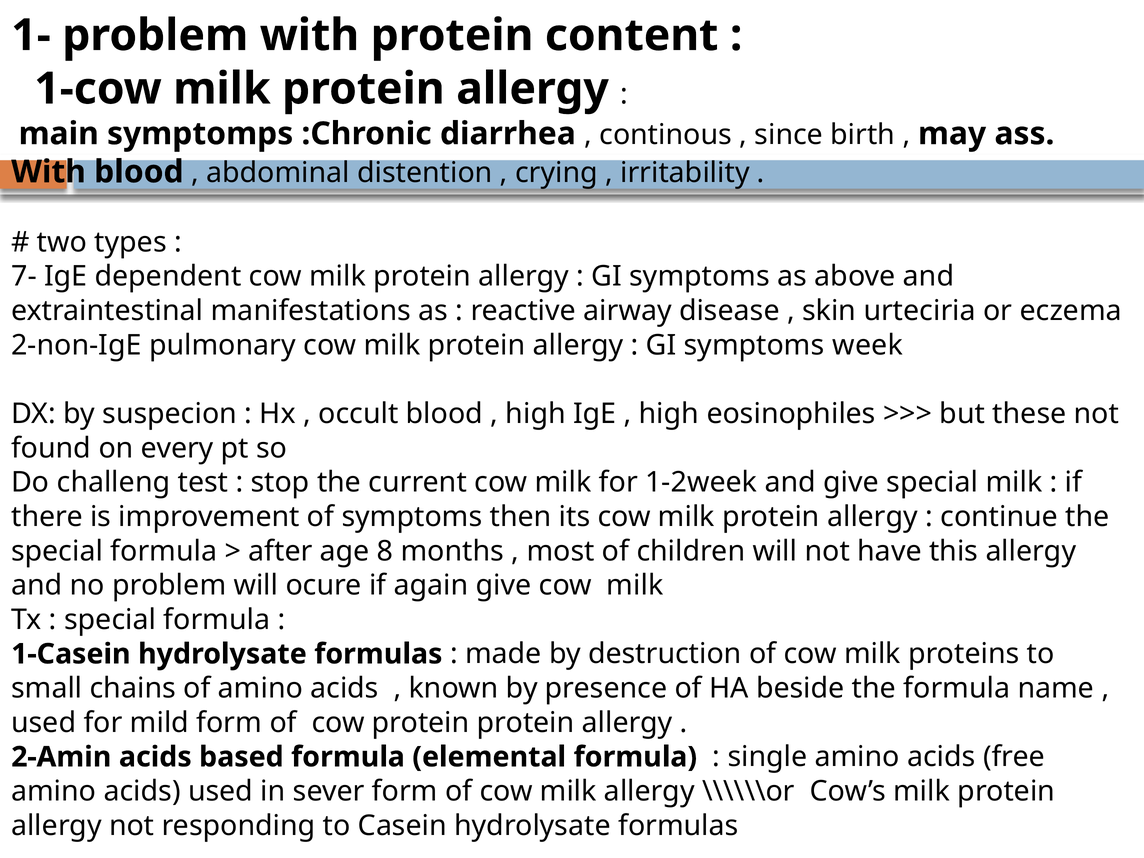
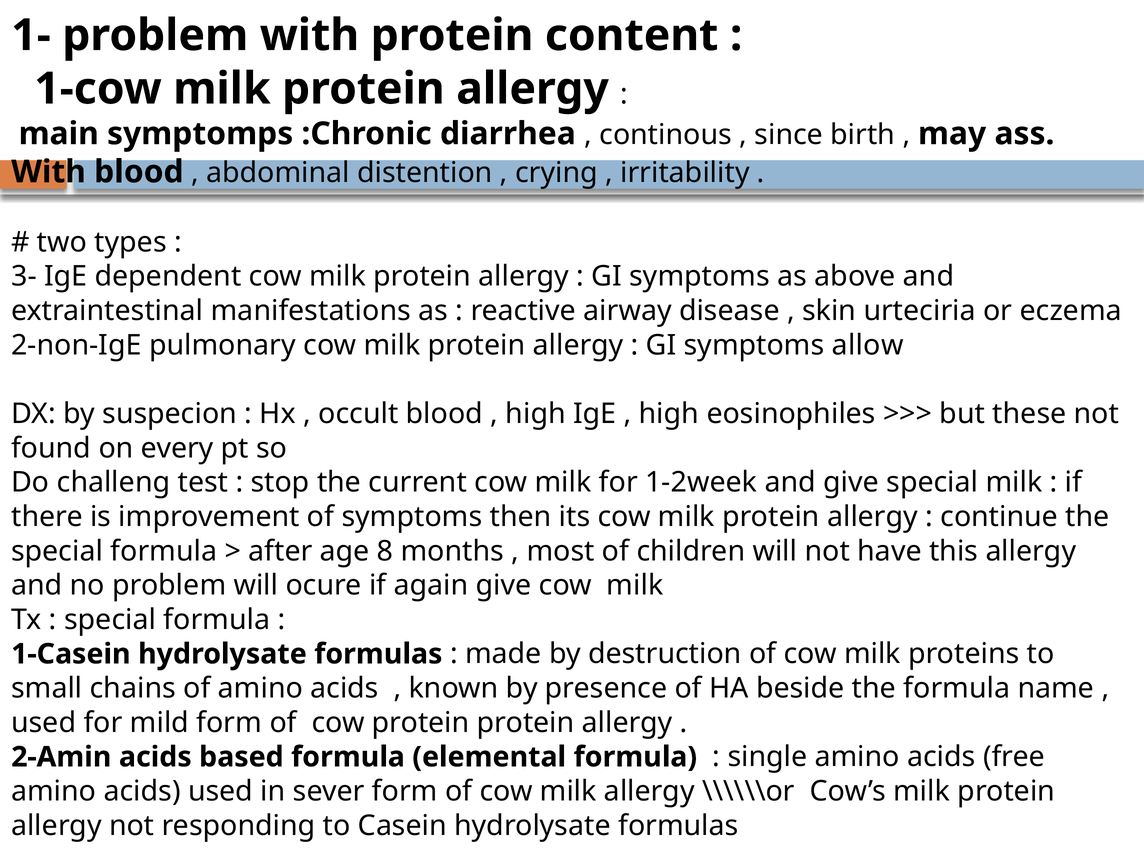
7-: 7- -> 3-
week: week -> allow
